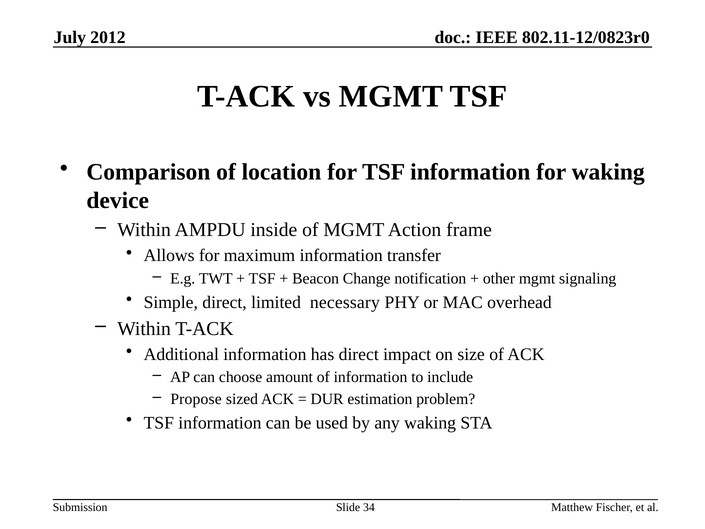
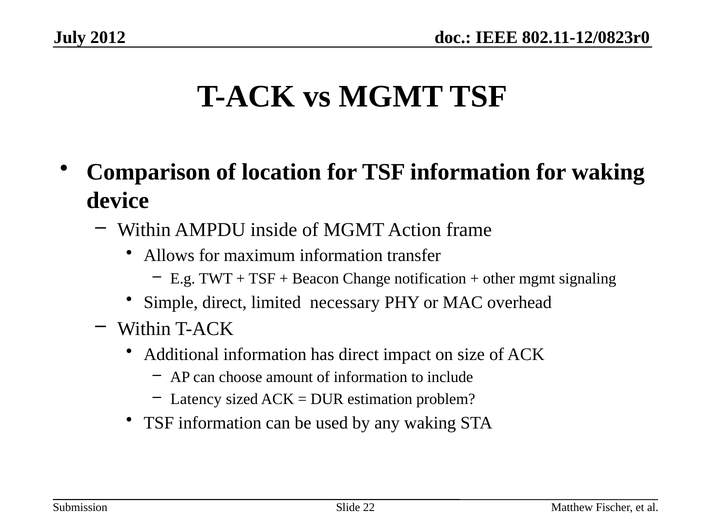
Propose: Propose -> Latency
34: 34 -> 22
